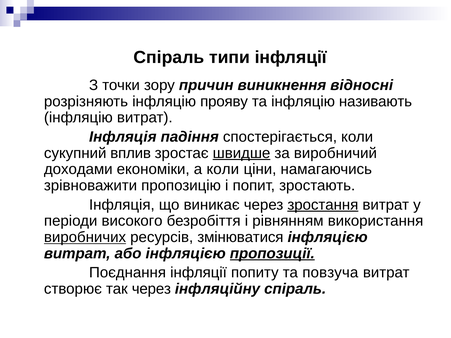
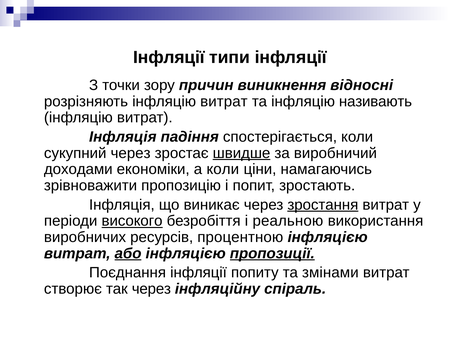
Спіраль at (169, 58): Спіраль -> Інфляції
розрізняють інфляцію прояву: прояву -> витрат
сукупний вплив: вплив -> через
високого underline: none -> present
рівнянням: рівнянням -> реальною
виробничих underline: present -> none
змінюватися: змінюватися -> процентною
або underline: none -> present
повзуча: повзуча -> змінами
